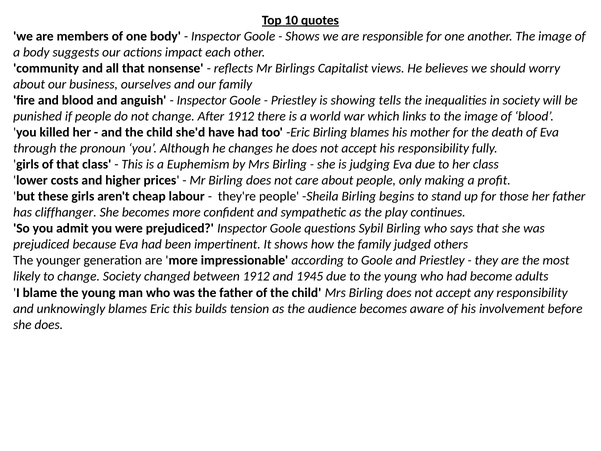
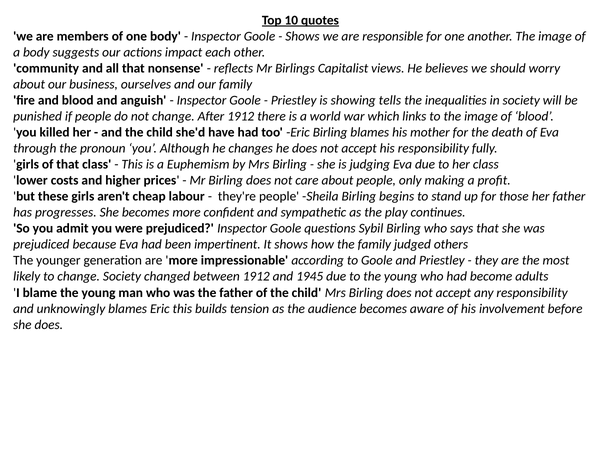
cliffhanger: cliffhanger -> progresses
